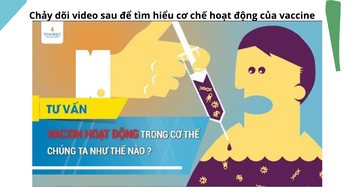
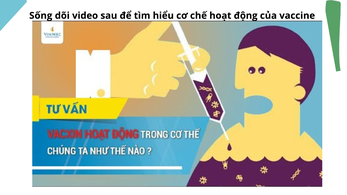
Chảy: Chảy -> Sống
